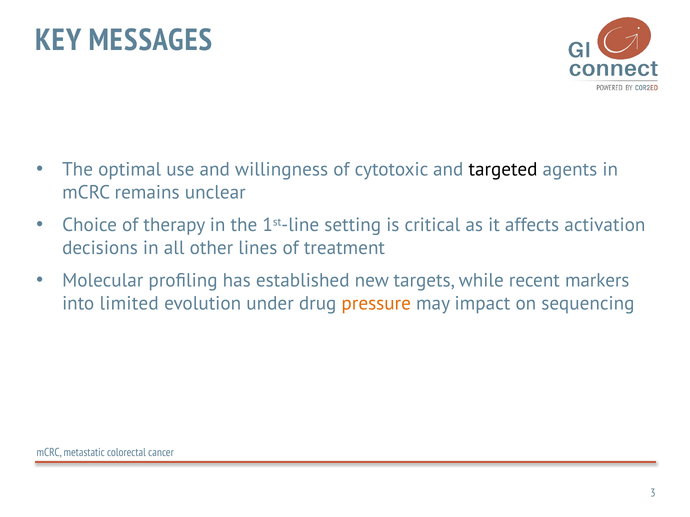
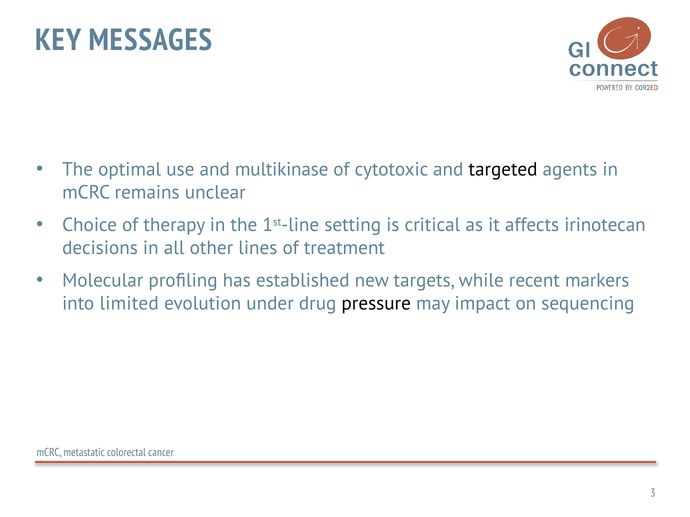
willingness: willingness -> multikinase
activation: activation -> irinotecan
pressure colour: orange -> black
